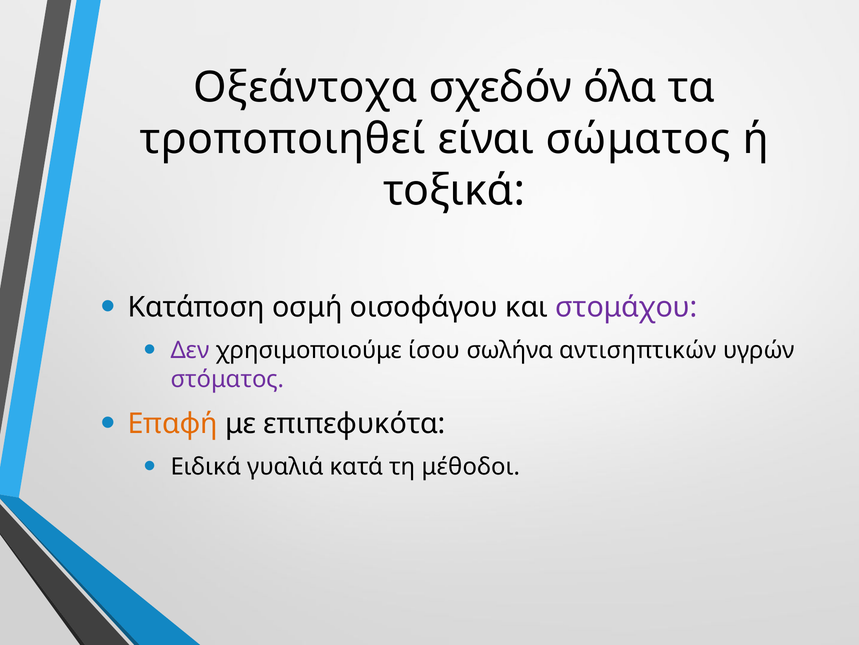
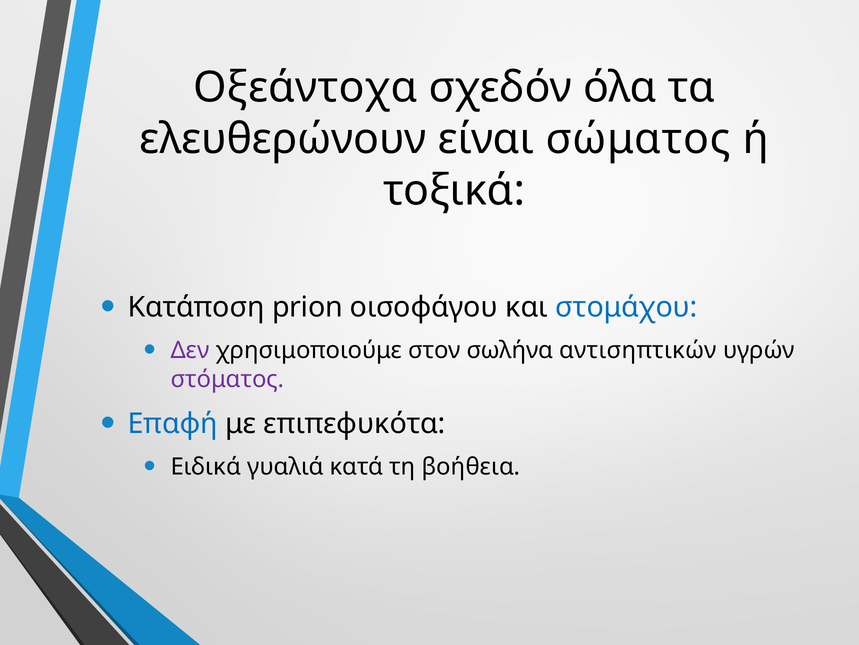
τροποποιηθεί: τροποποιηθεί -> ελευθερώνουν
οσμή: οσμή -> prion
στομάχου colour: purple -> blue
ίσου: ίσου -> στον
Επαφή colour: orange -> blue
μέθοδοι: μέθοδοι -> βοήθεια
